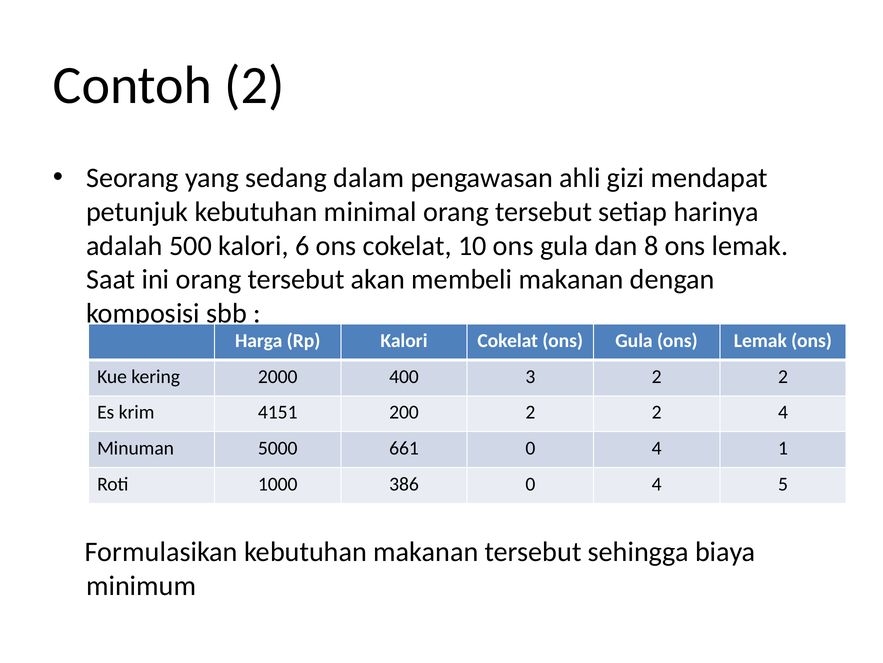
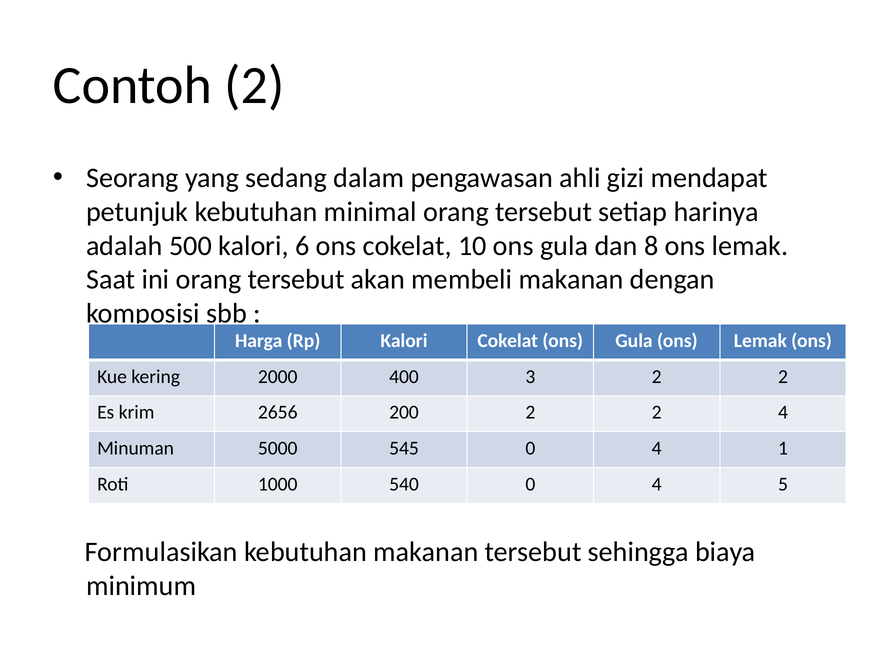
4151: 4151 -> 2656
661: 661 -> 545
386: 386 -> 540
